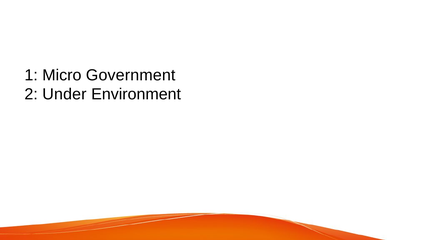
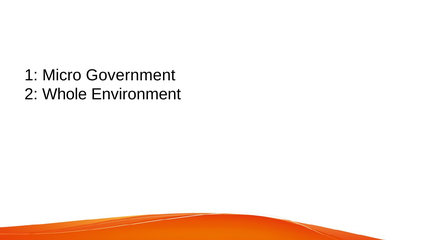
Under: Under -> Whole
